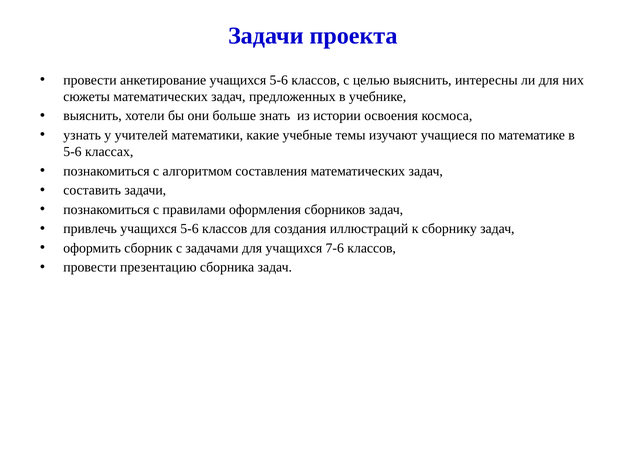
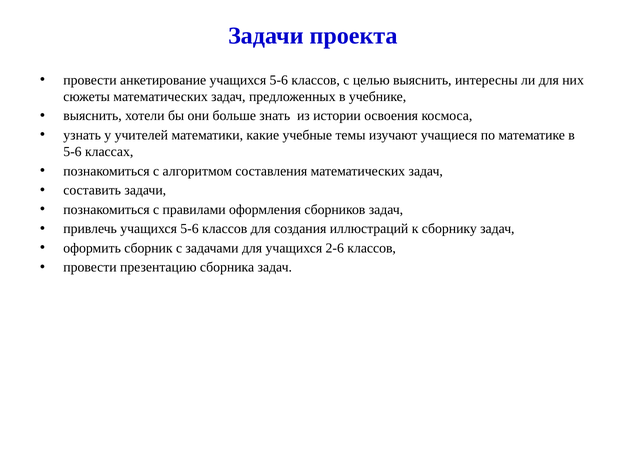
7-6: 7-6 -> 2-6
